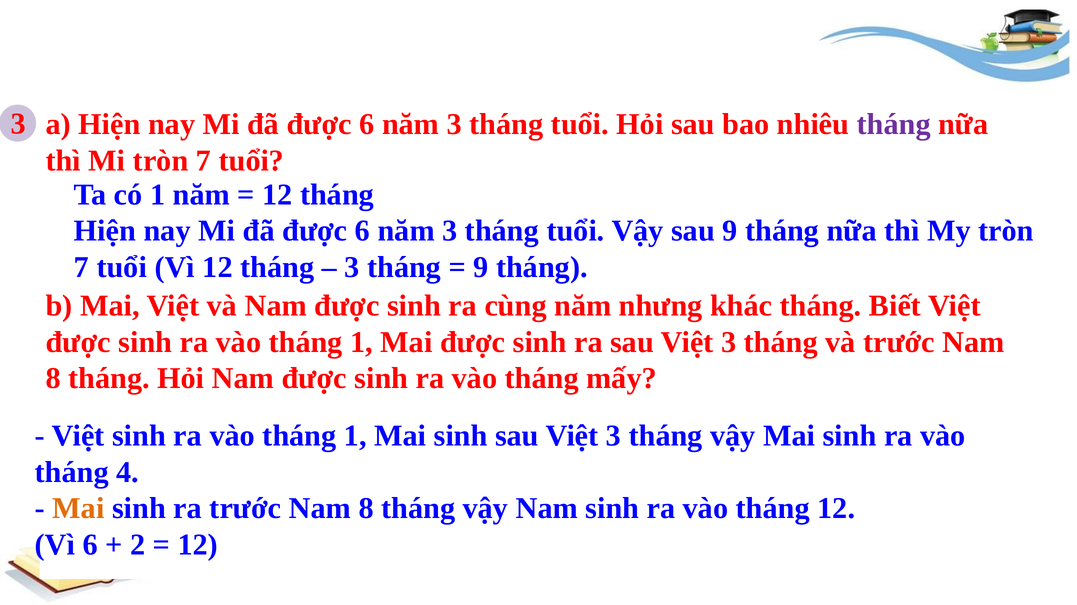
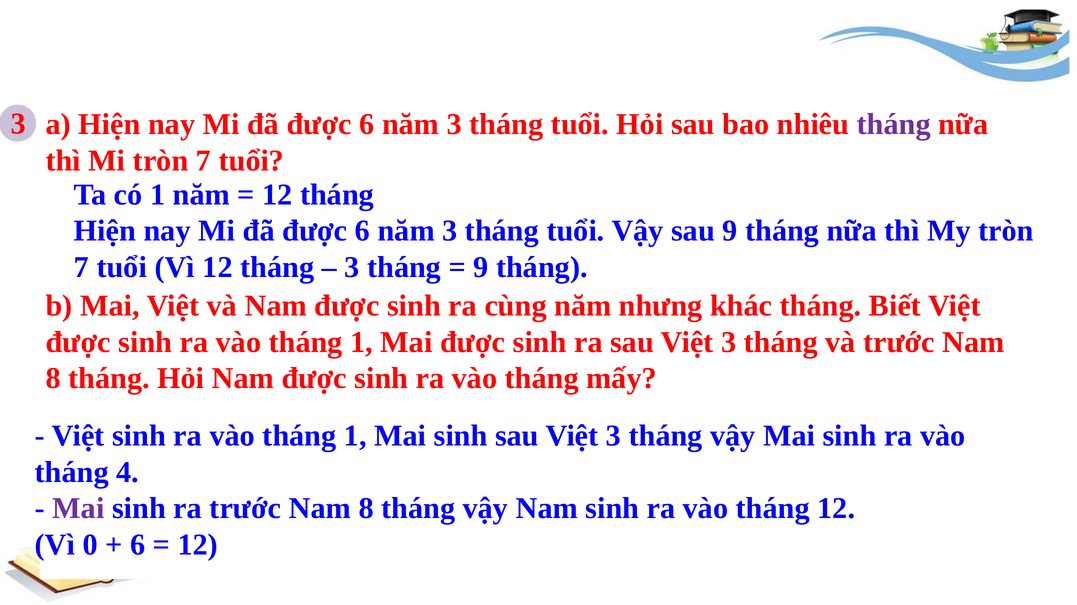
Mai at (78, 509) colour: orange -> purple
Vì 6: 6 -> 0
2 at (138, 545): 2 -> 6
